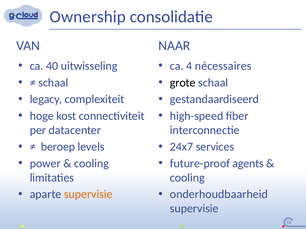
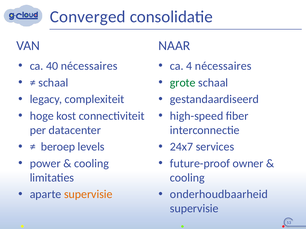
Ownership: Ownership -> Converged
40 uitwisseling: uitwisseling -> nécessaires
grote colour: black -> green
agents: agents -> owner
